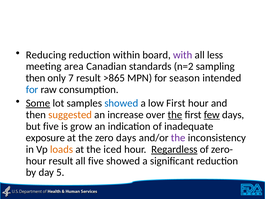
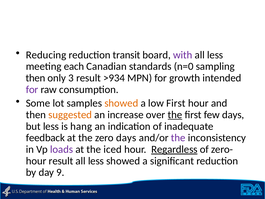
within: within -> transit
area: area -> each
n=2: n=2 -> n=0
7: 7 -> 3
>865: >865 -> >934
season: season -> growth
for at (32, 89) colour: blue -> purple
Some underline: present -> none
showed at (121, 103) colour: blue -> orange
few underline: present -> none
but five: five -> less
grow: grow -> hang
exposure: exposure -> feedback
loads colour: orange -> purple
five at (96, 161): five -> less
5: 5 -> 9
